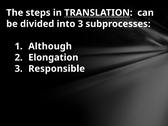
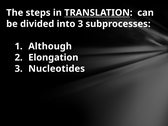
Responsible: Responsible -> Nucleotides
